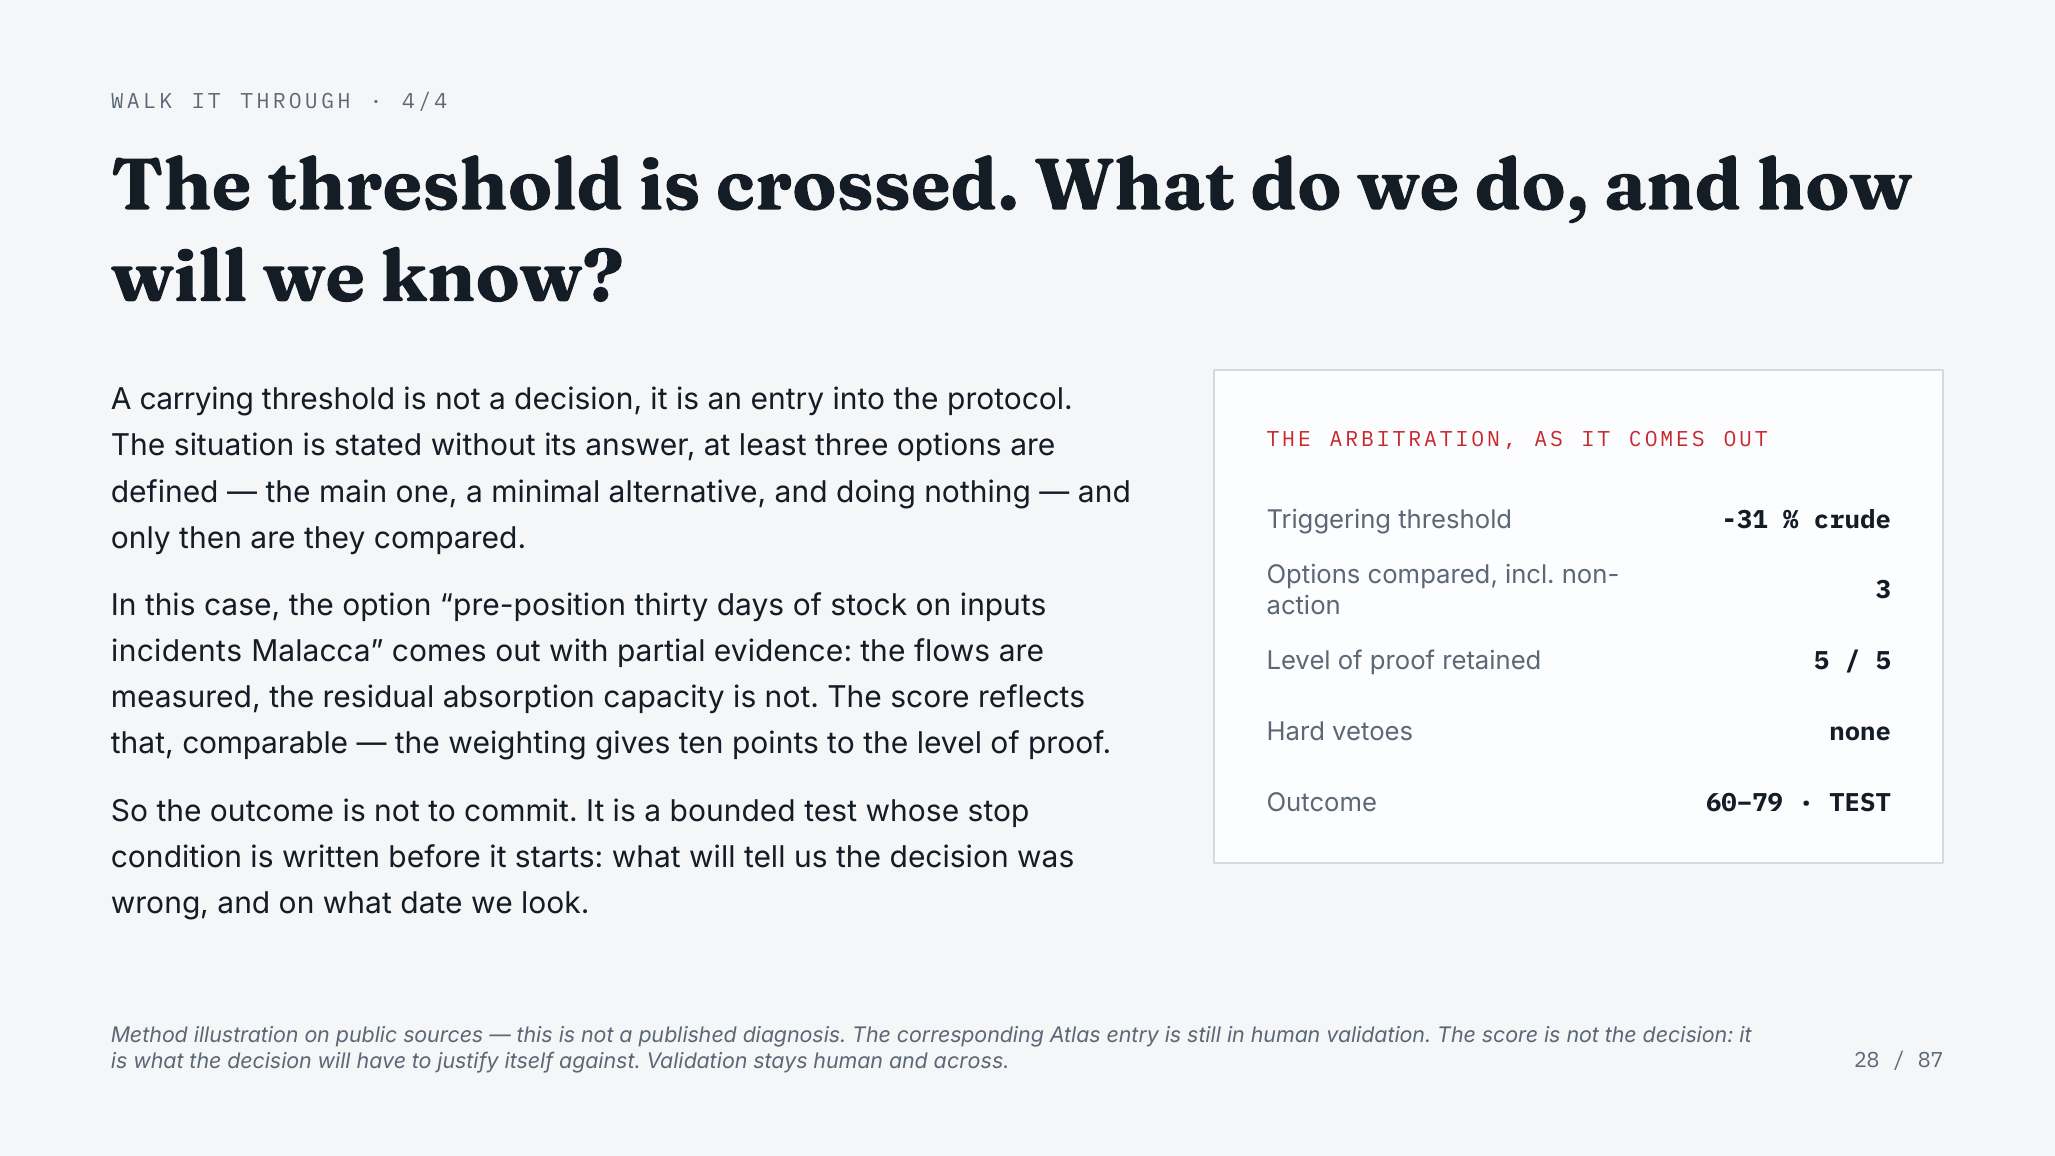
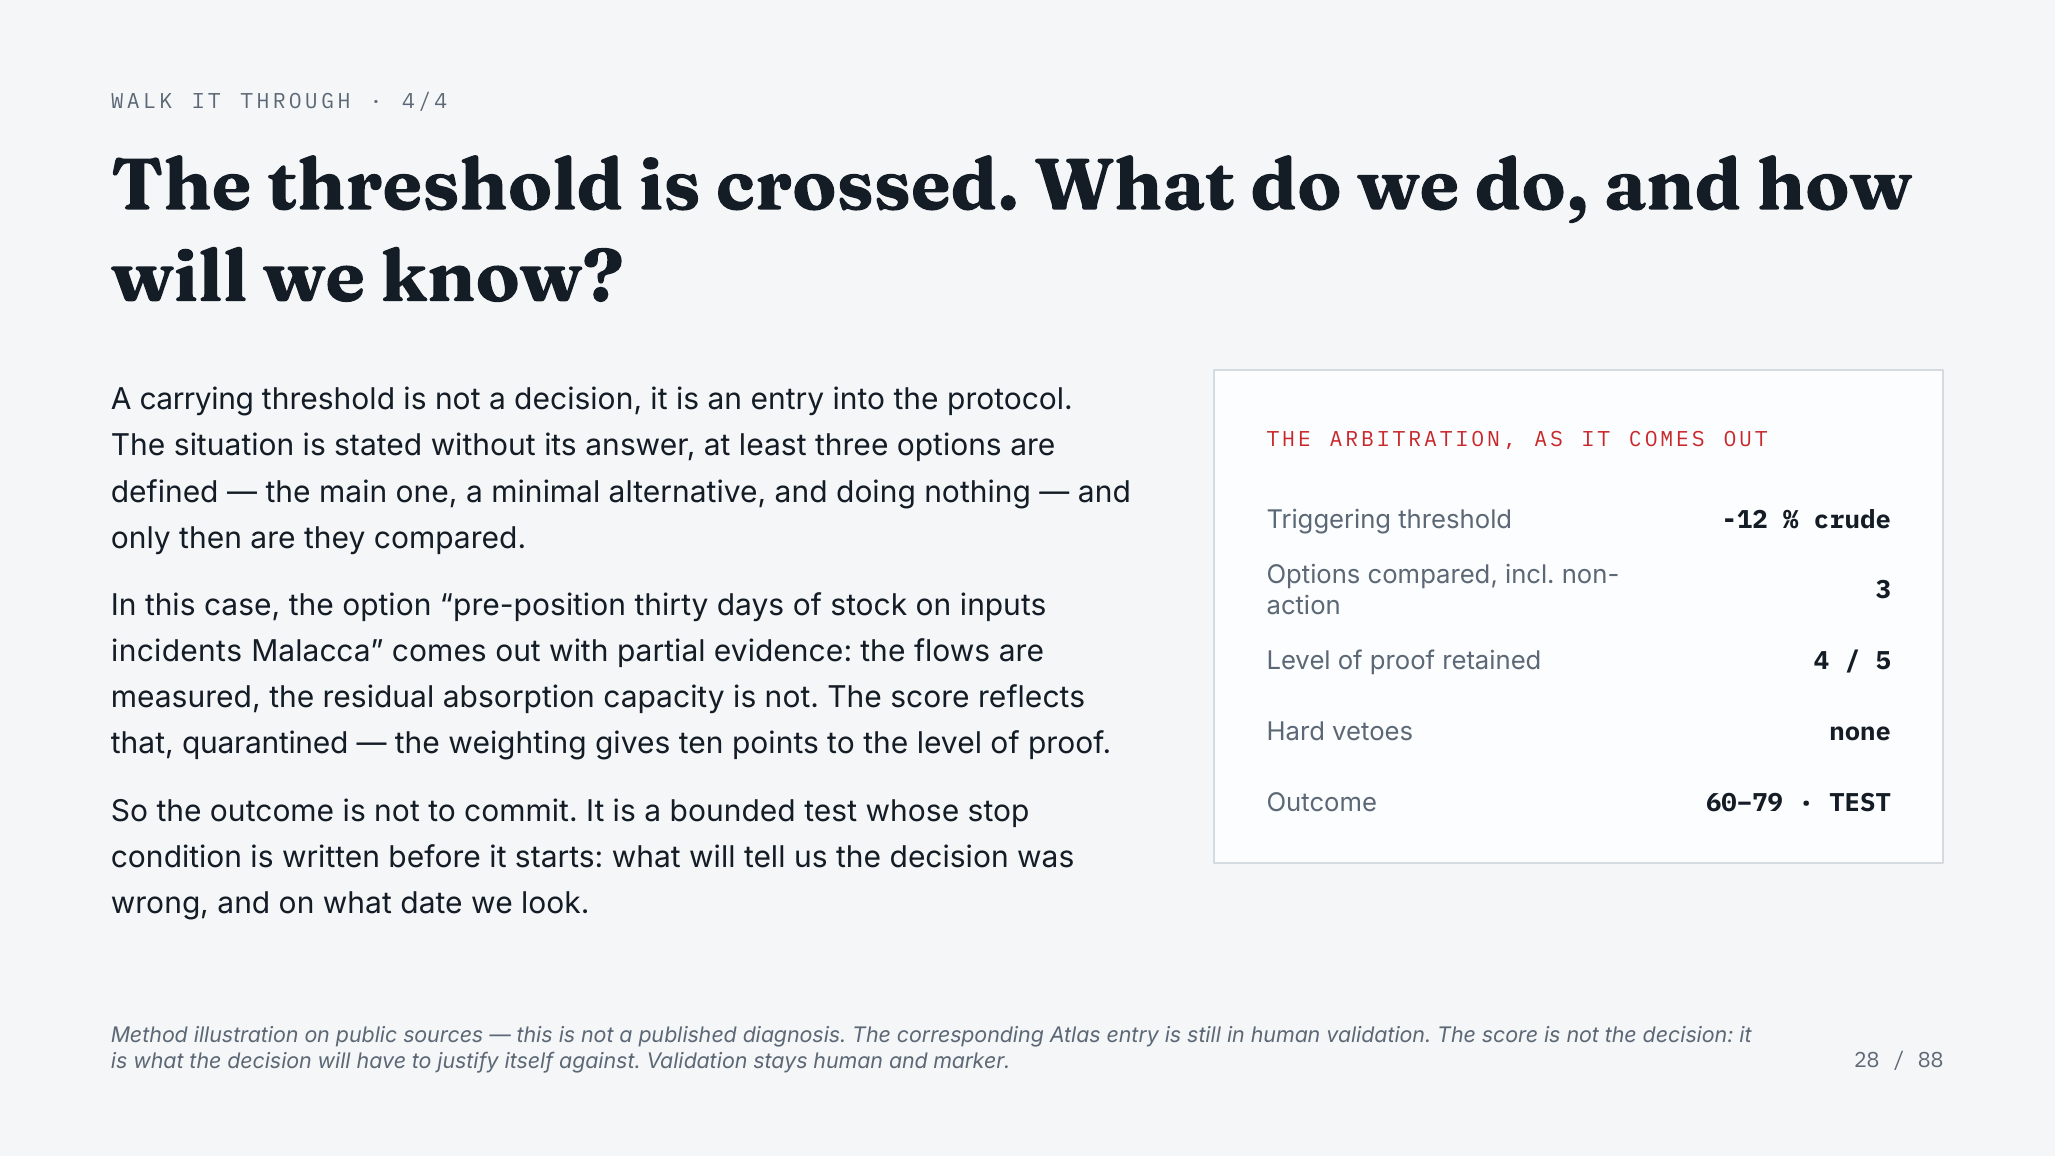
-31: -31 -> -12
retained 5: 5 -> 4
comparable: comparable -> quarantined
across: across -> marker
87: 87 -> 88
